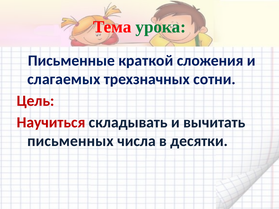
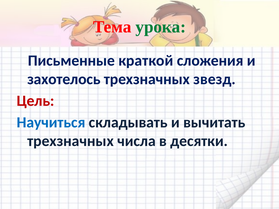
слагаемых: слагаемых -> захотелось
сотни: сотни -> звезд
Научиться colour: red -> blue
письменных at (70, 141): письменных -> трехзначных
